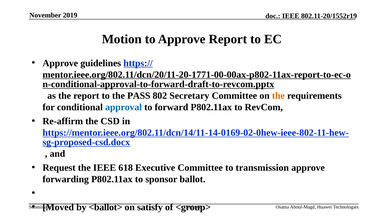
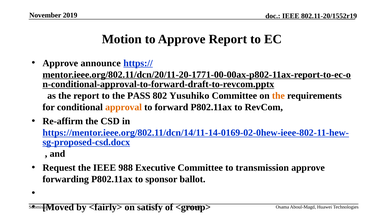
guidelines: guidelines -> announce
Secretary: Secretary -> Yusuhiko
approval colour: blue -> orange
618: 618 -> 988
<ballot>: <ballot> -> <fairly>
